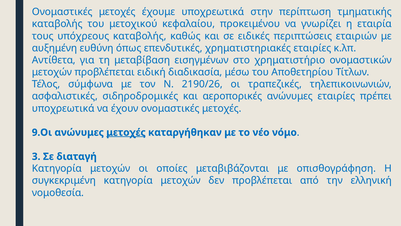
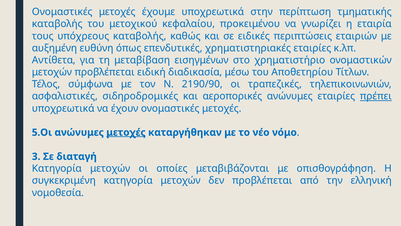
2190/26: 2190/26 -> 2190/90
πρέπει underline: none -> present
9.Οι: 9.Οι -> 5.Οι
